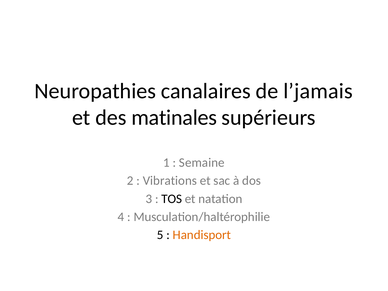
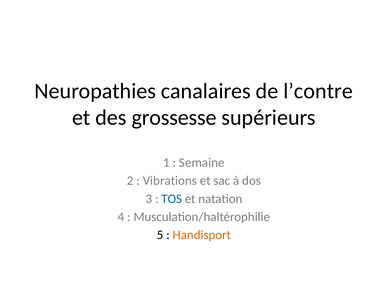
l’jamais: l’jamais -> l’contre
matinales: matinales -> grossesse
TOS colour: black -> blue
